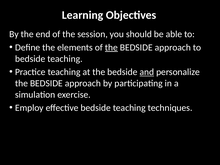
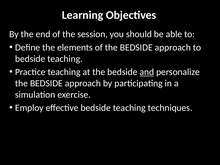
the at (111, 47) underline: present -> none
